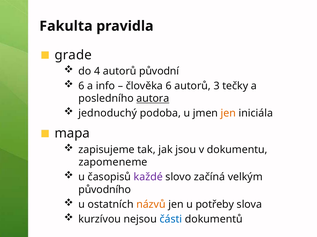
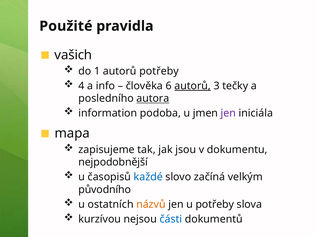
Fakulta: Fakulta -> Použité
grade: grade -> vašich
4: 4 -> 1
autorů původní: původní -> potřeby
6 at (81, 86): 6 -> 4
autorů at (193, 86) underline: none -> present
jednoduchý: jednoduchý -> information
jen at (228, 114) colour: orange -> purple
zapomeneme: zapomeneme -> nejpodobnější
každé colour: purple -> blue
